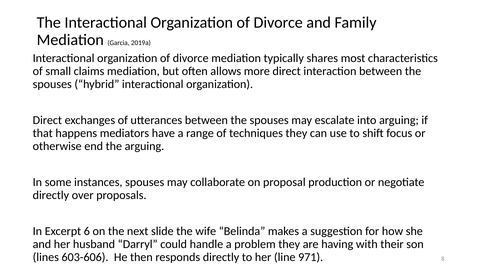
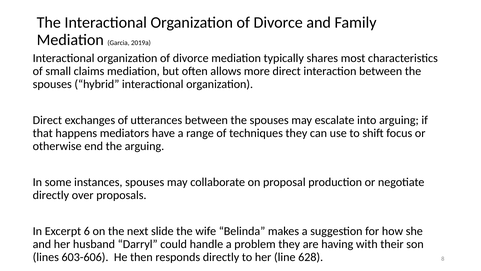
971: 971 -> 628
